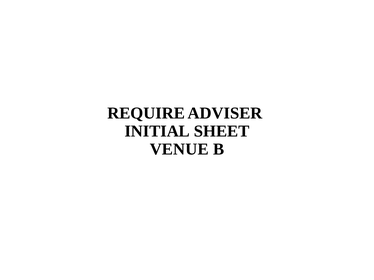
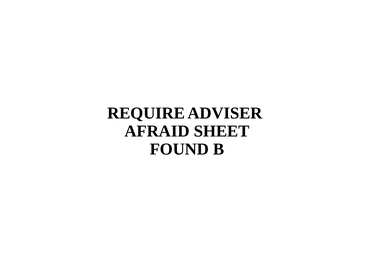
INITIAL: INITIAL -> AFRAID
VENUE: VENUE -> FOUND
